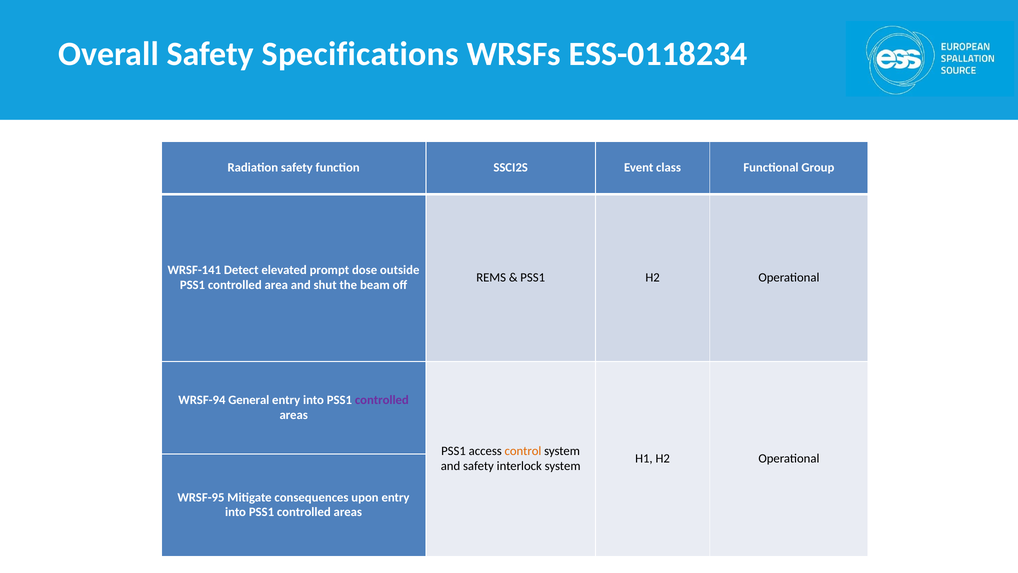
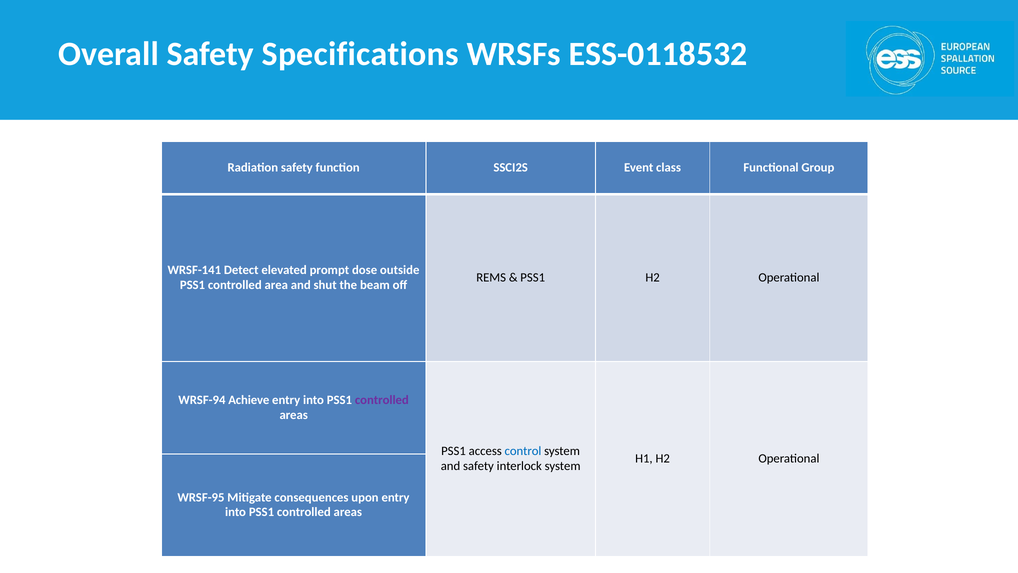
ESS-0118234: ESS-0118234 -> ESS-0118532
General: General -> Achieve
control colour: orange -> blue
